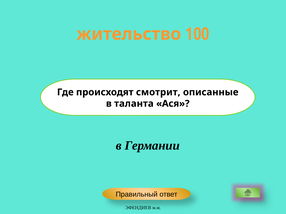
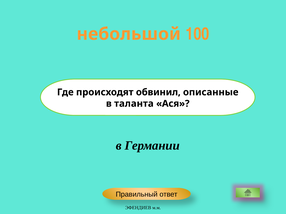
жительство: жительство -> небольшой
смотрит: смотрит -> обвинил
